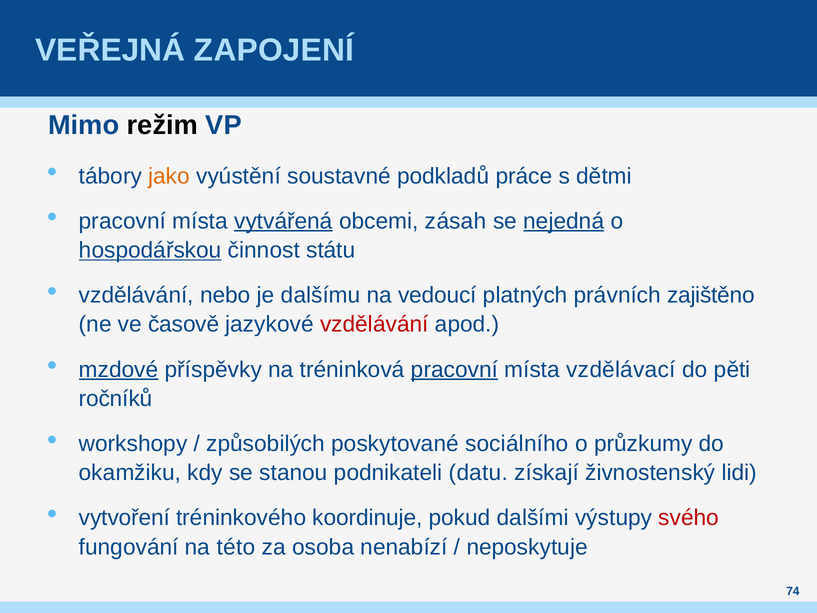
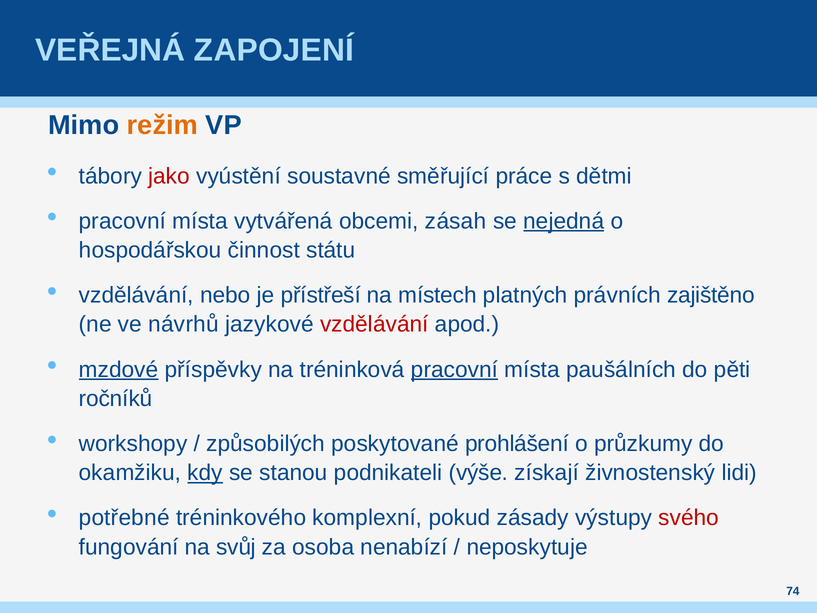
režim colour: black -> orange
jako colour: orange -> red
podkladů: podkladů -> směřující
vytvářená underline: present -> none
hospodářskou underline: present -> none
dalšímu: dalšímu -> přístřeší
vedoucí: vedoucí -> místech
časově: časově -> návrhů
vzdělávací: vzdělávací -> paušálních
sociálního: sociálního -> prohlášení
kdy underline: none -> present
datu: datu -> výše
vytvoření: vytvoření -> potřebné
koordinuje: koordinuje -> komplexní
dalšími: dalšími -> zásady
této: této -> svůj
